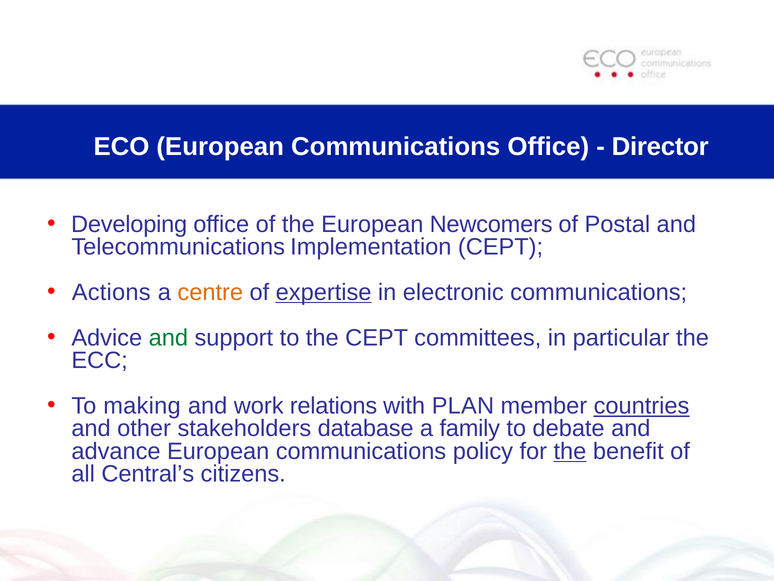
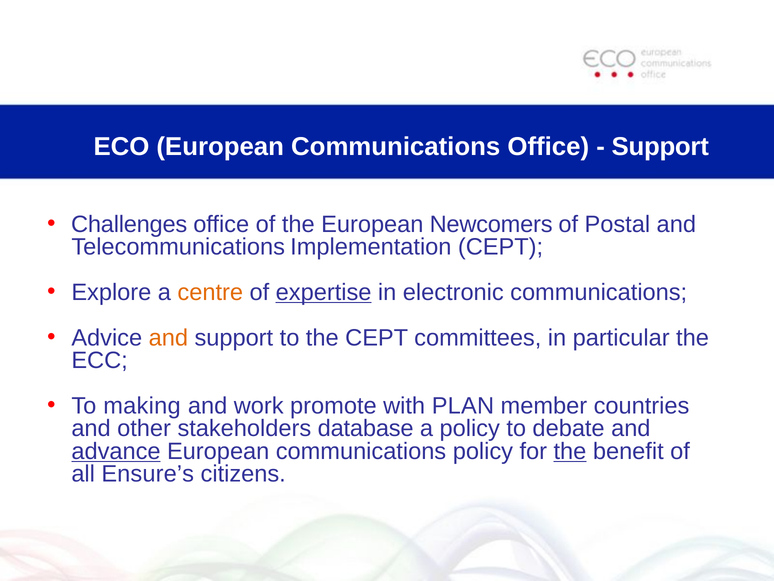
Director at (660, 147): Director -> Support
Developing: Developing -> Challenges
Actions: Actions -> Explore
and at (168, 337) colour: green -> orange
relations: relations -> promote
countries underline: present -> none
a family: family -> policy
advance underline: none -> present
Central’s: Central’s -> Ensure’s
